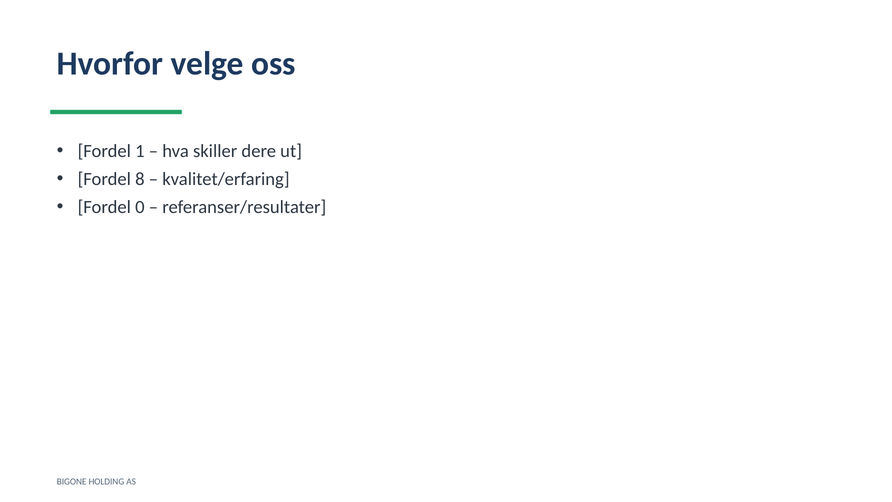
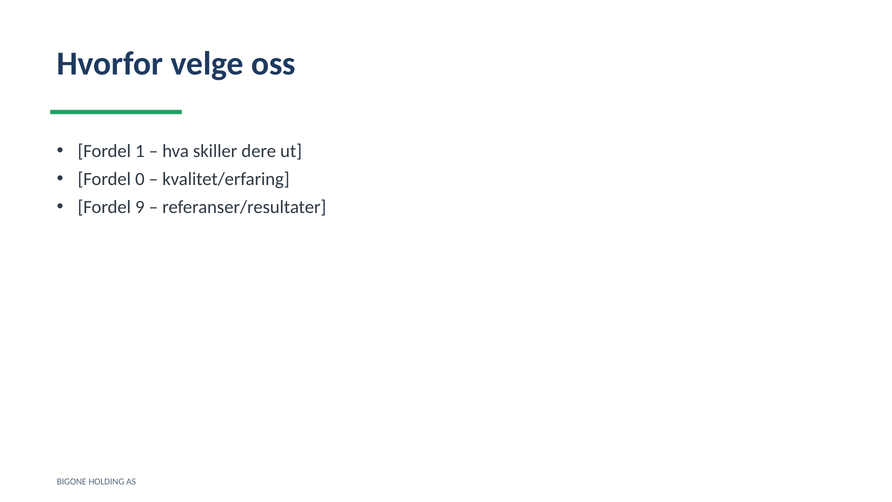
8: 8 -> 0
0: 0 -> 9
